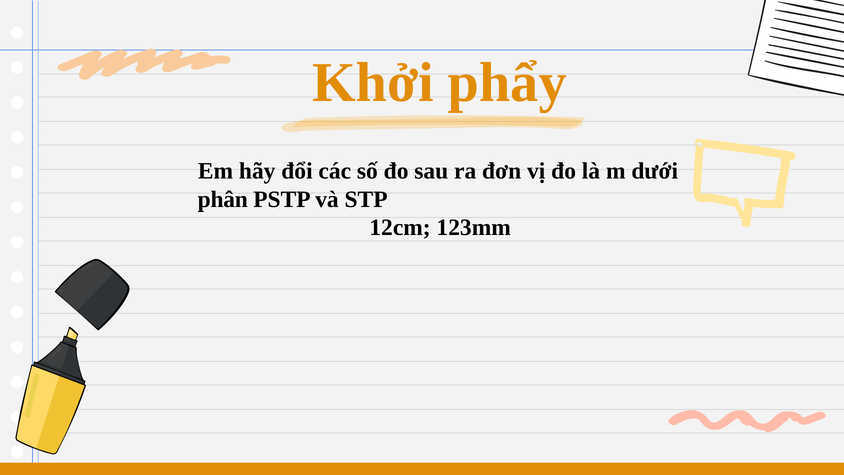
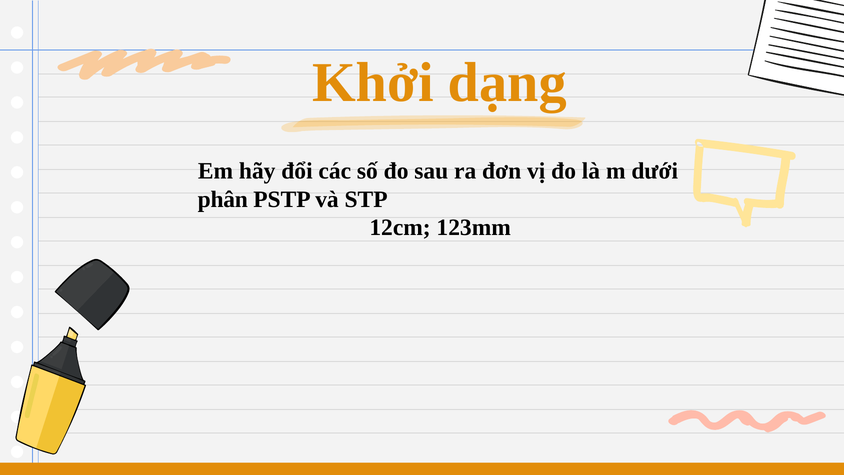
phẩy: phẩy -> dạng
